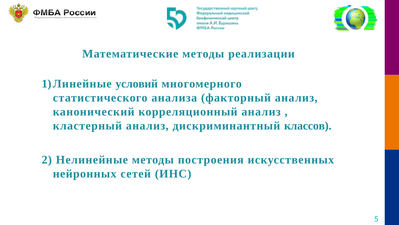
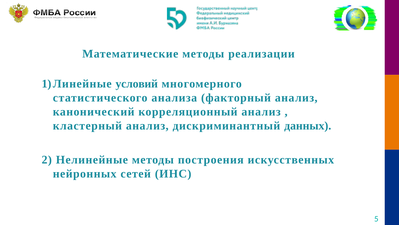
классов: классов -> данных
